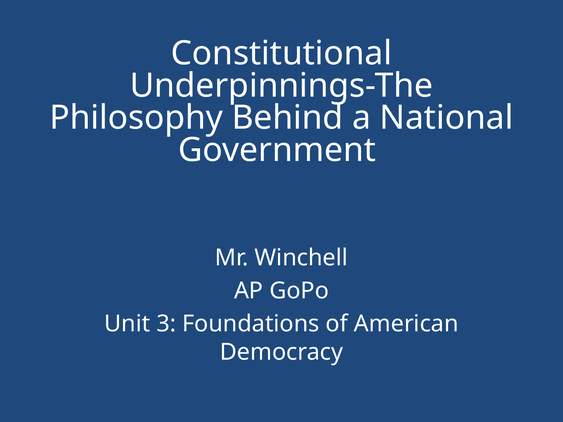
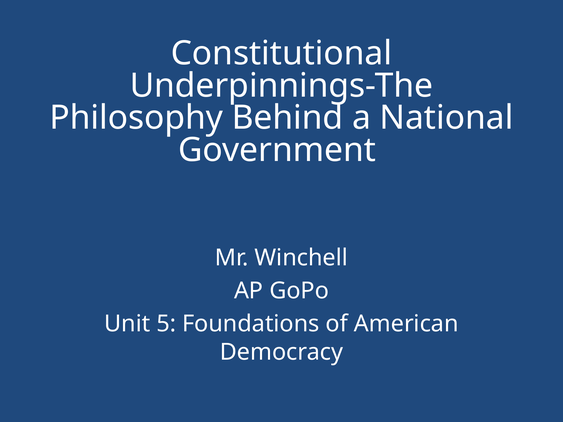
3: 3 -> 5
